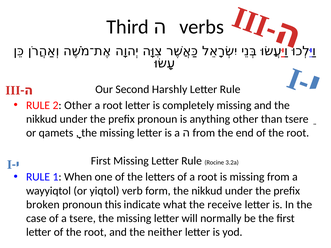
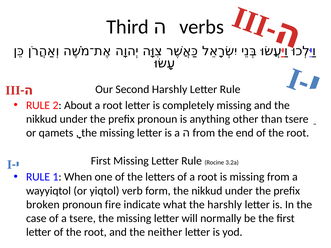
2 Other: Other -> About
this: this -> fire
the receive: receive -> harshly
